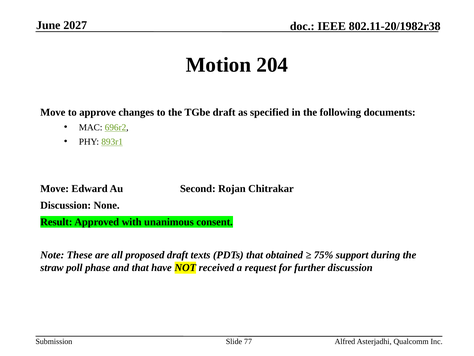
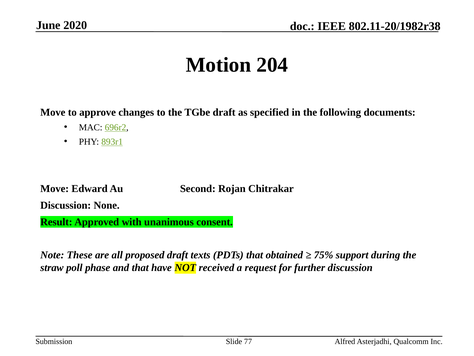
2027: 2027 -> 2020
